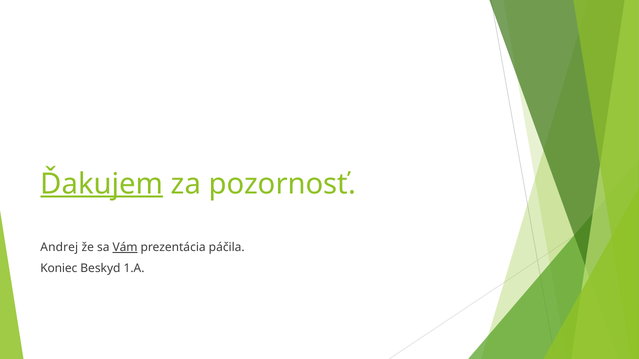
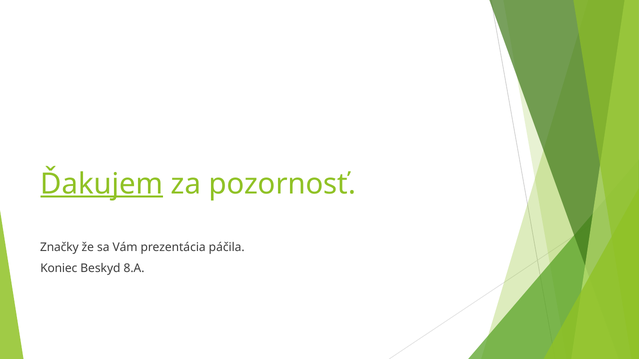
Andrej: Andrej -> Značky
Vám underline: present -> none
1.A: 1.A -> 8.A
